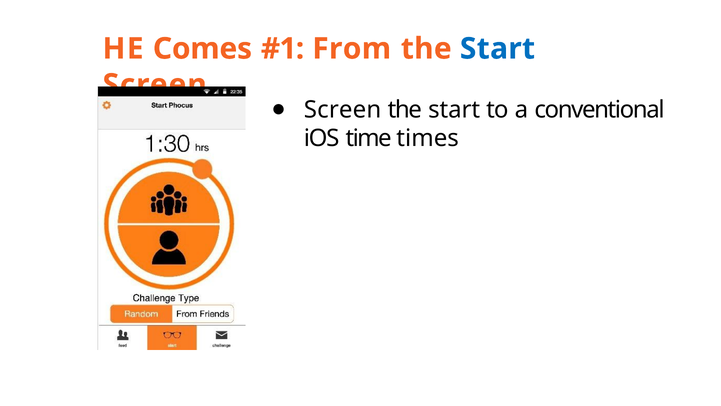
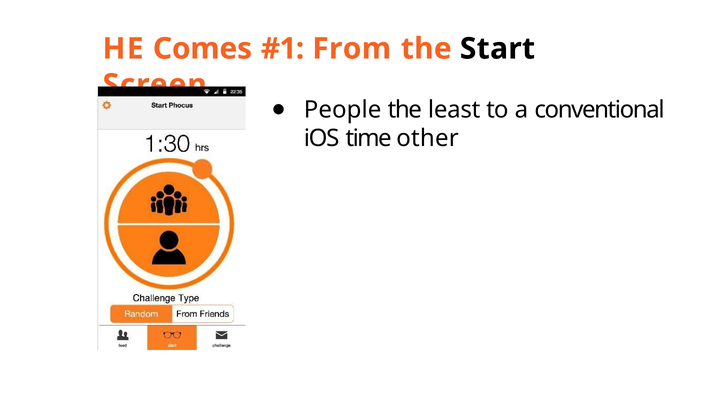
Start at (497, 49) colour: blue -> black
Screen at (343, 110): Screen -> People
start at (454, 110): start -> least
times: times -> other
